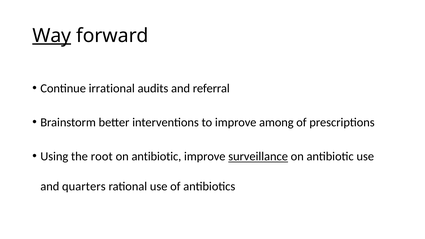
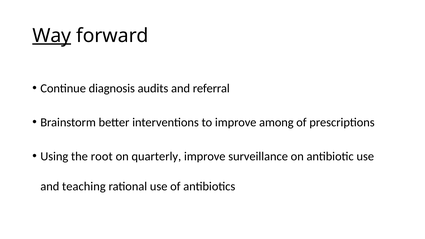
irrational: irrational -> diagnosis
antibiotic at (156, 157): antibiotic -> quarterly
surveillance underline: present -> none
quarters: quarters -> teaching
